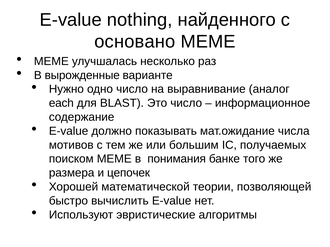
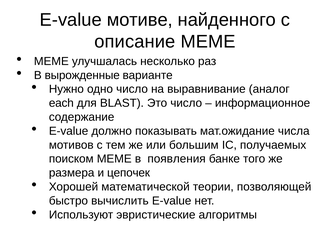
nothing: nothing -> мотиве
основано: основано -> описание
понимания: понимания -> появления
